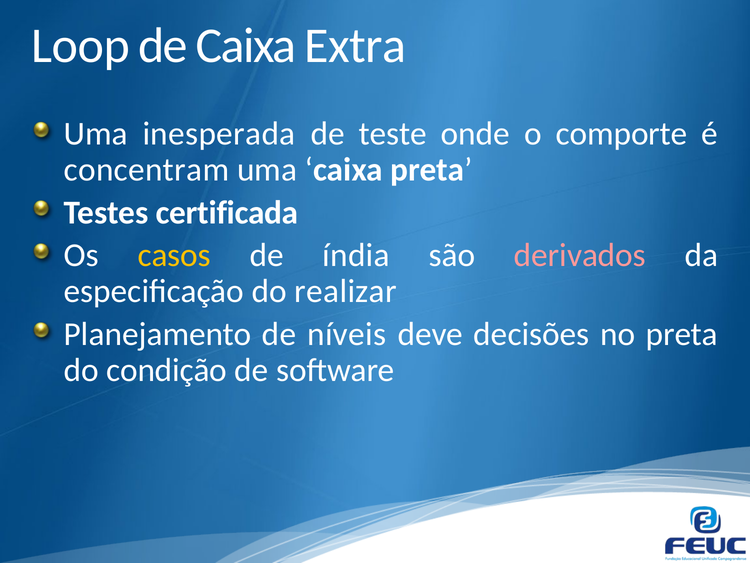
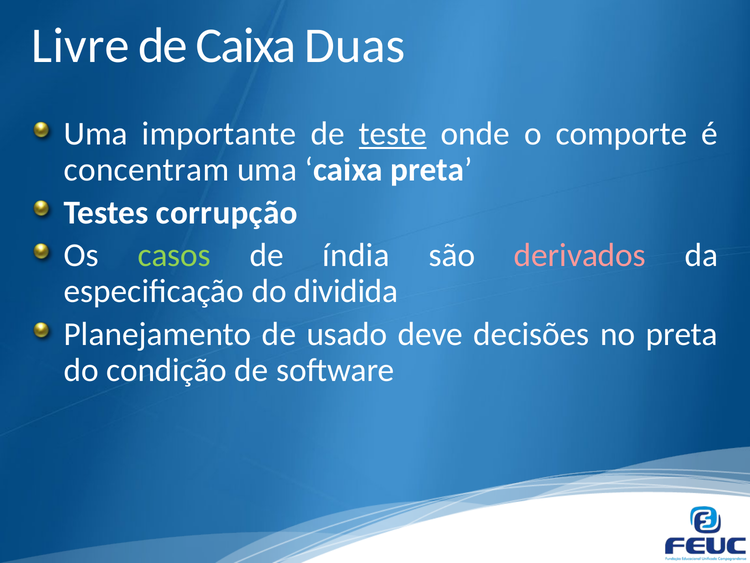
Loop: Loop -> Livre
Extra: Extra -> Duas
inesperada: inesperada -> importante
teste underline: none -> present
certificada: certificada -> corrupção
casos colour: yellow -> light green
realizar: realizar -> dividida
níveis: níveis -> usado
